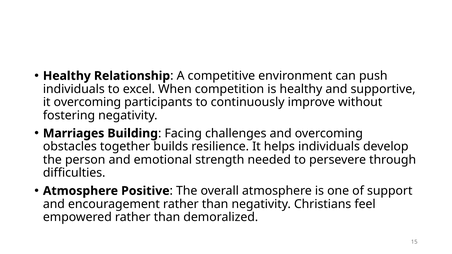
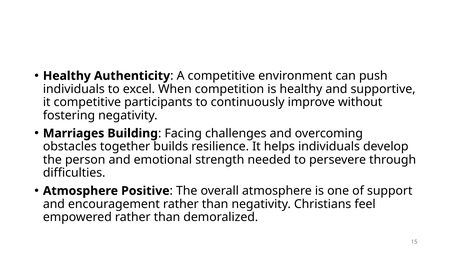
Relationship: Relationship -> Authenticity
it overcoming: overcoming -> competitive
